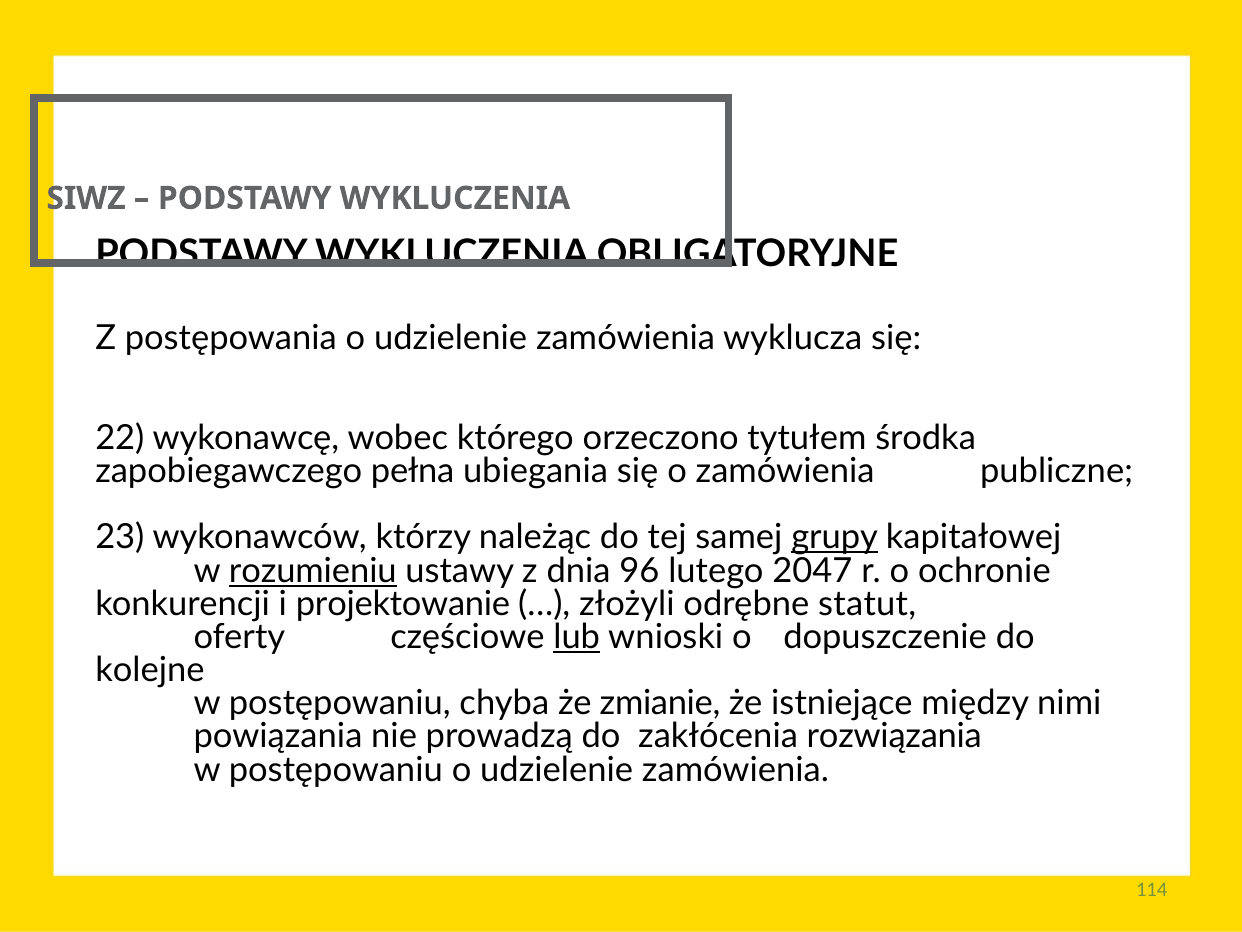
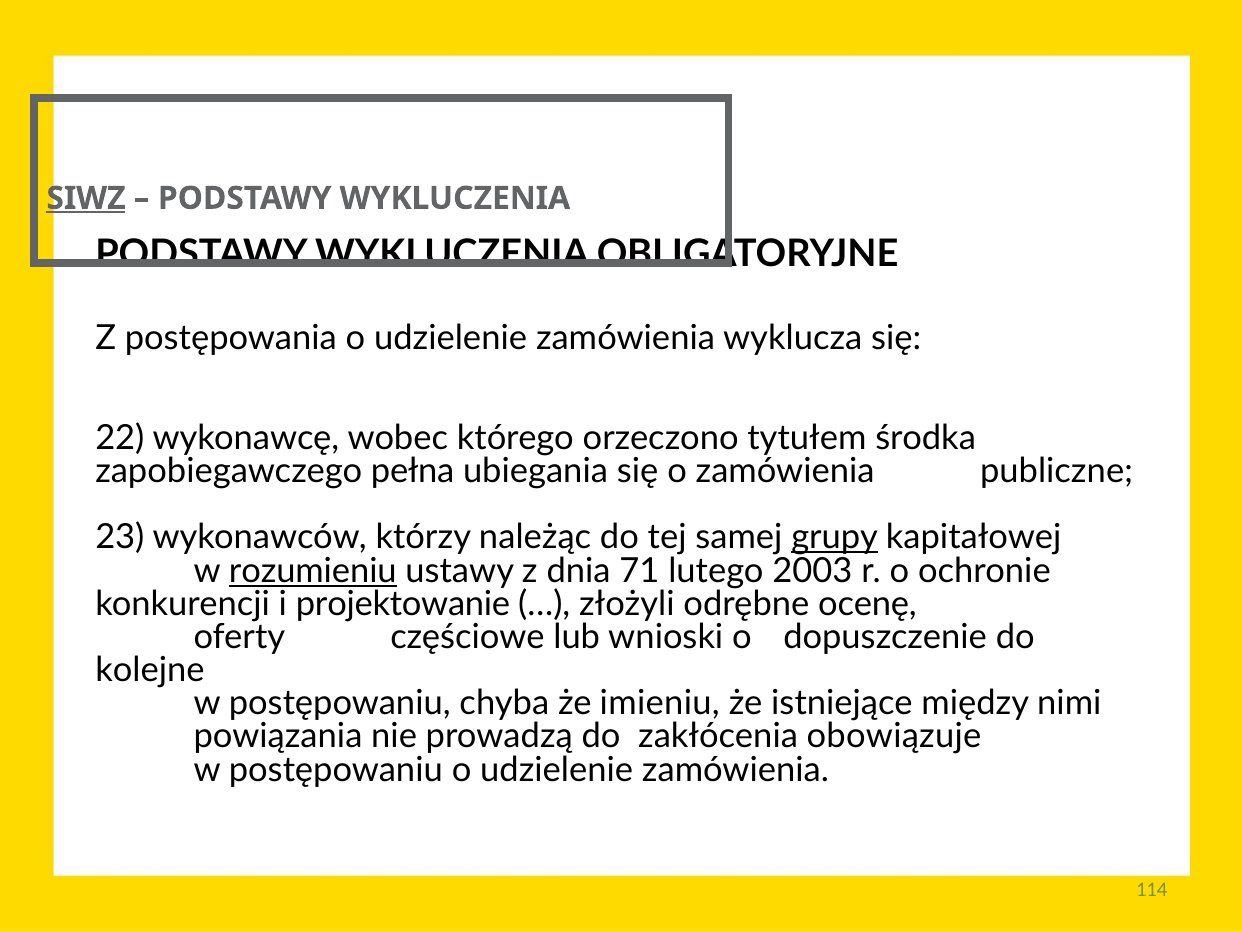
SIWZ underline: none -> present
96: 96 -> 71
2047: 2047 -> 2003
statut: statut -> ocenę
lub underline: present -> none
zmianie: zmianie -> imieniu
rozwiązania: rozwiązania -> obowiązuje
